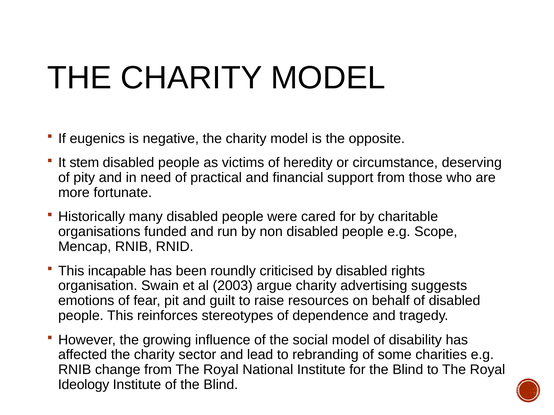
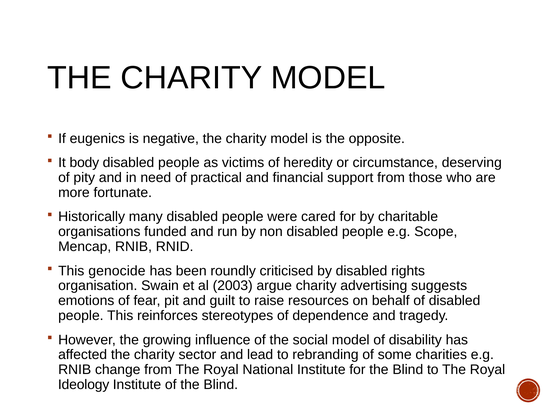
stem: stem -> body
incapable: incapable -> genocide
